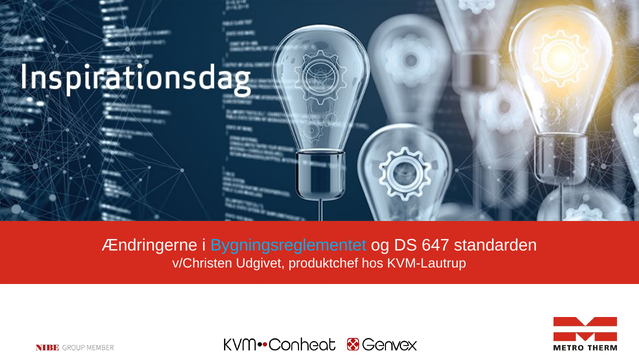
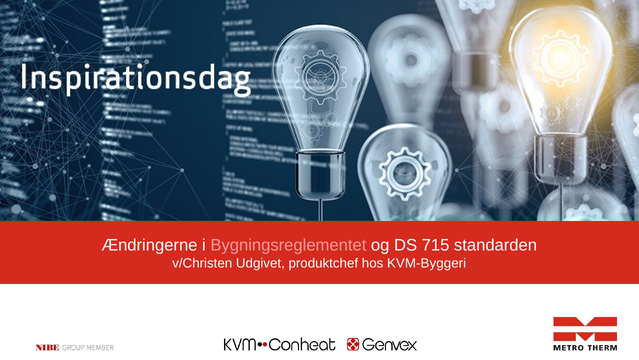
Bygningsreglementet colour: light blue -> pink
647: 647 -> 715
KVM-Lautrup: KVM-Lautrup -> KVM-Byggeri
